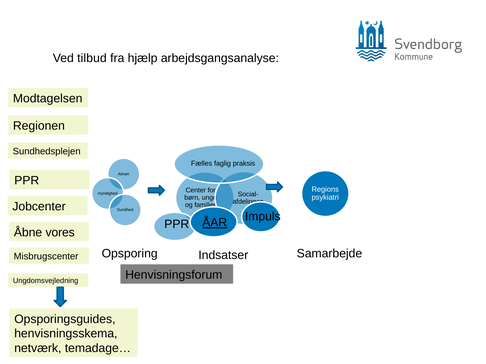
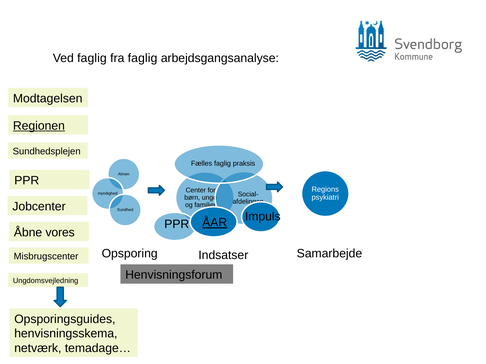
Ved tilbud: tilbud -> faglig
fra hjælp: hjælp -> faglig
Regionen underline: none -> present
